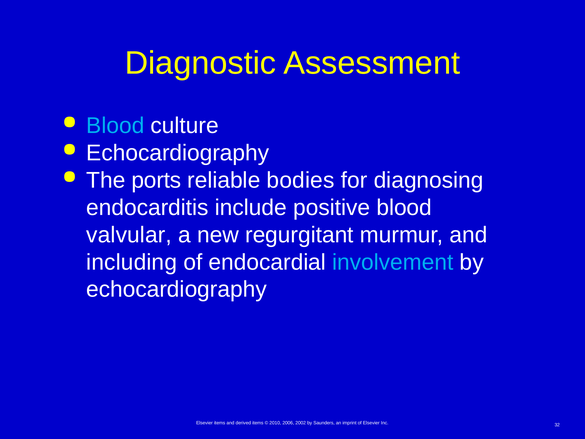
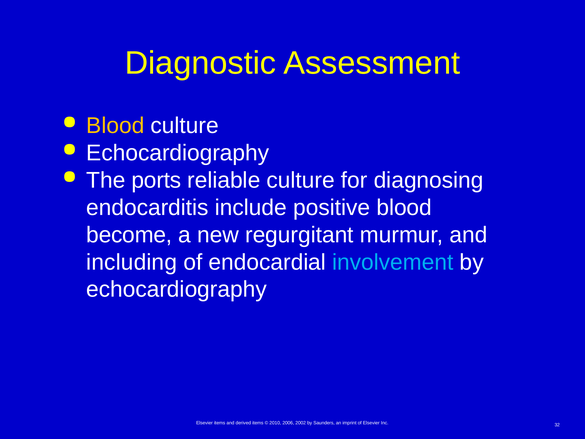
Blood at (115, 125) colour: light blue -> yellow
reliable bodies: bodies -> culture
valvular: valvular -> become
